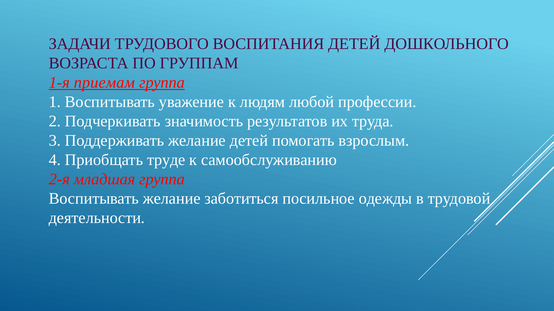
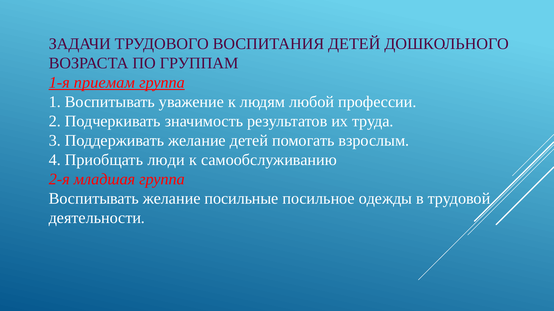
труде: труде -> люди
заботиться: заботиться -> посильные
